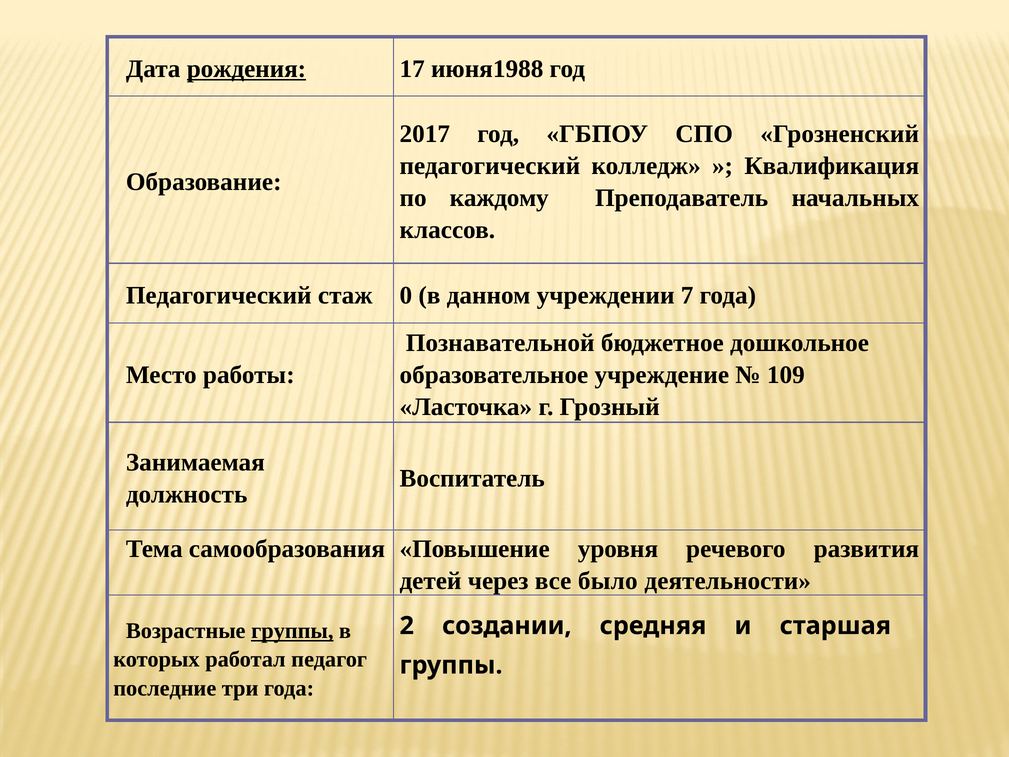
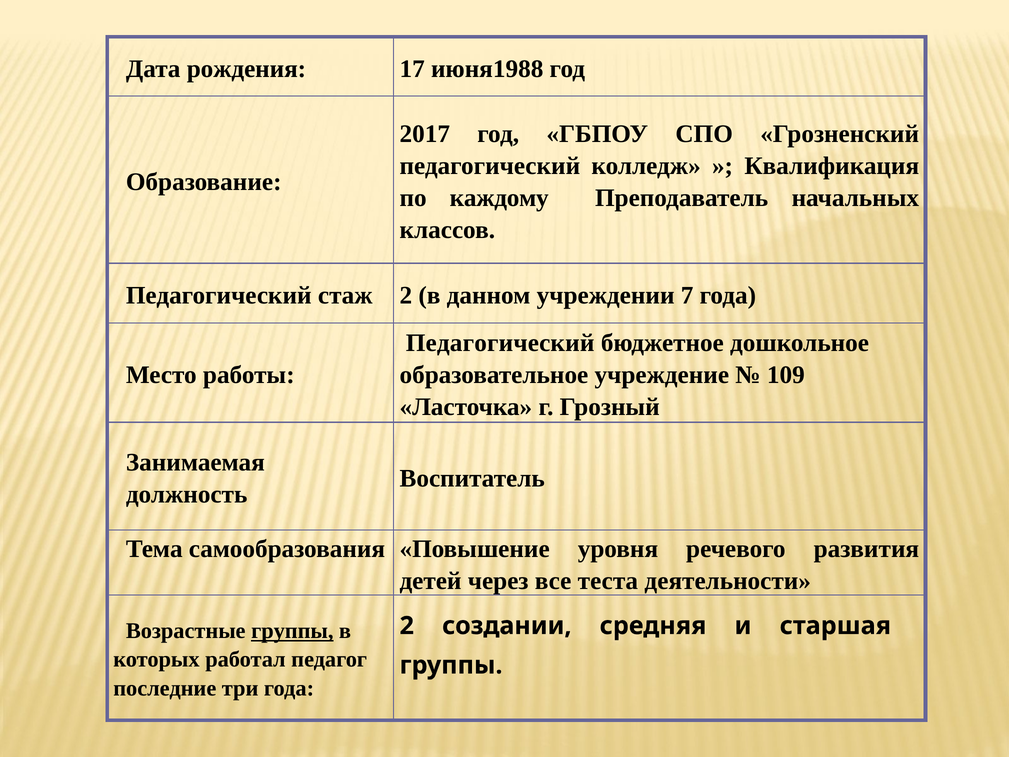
рождения underline: present -> none
стаж 0: 0 -> 2
Познавательной at (500, 343): Познавательной -> Педагогический
было: было -> теста
